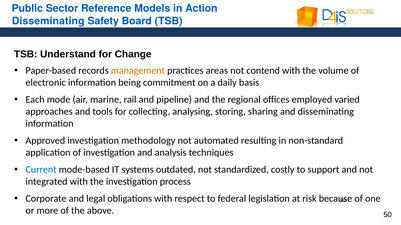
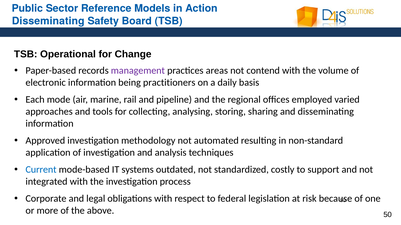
Understand: Understand -> Operational
management colour: orange -> purple
commitment: commitment -> practitioners
